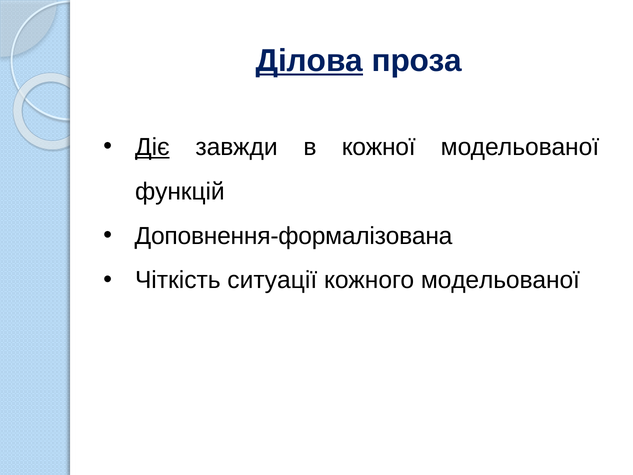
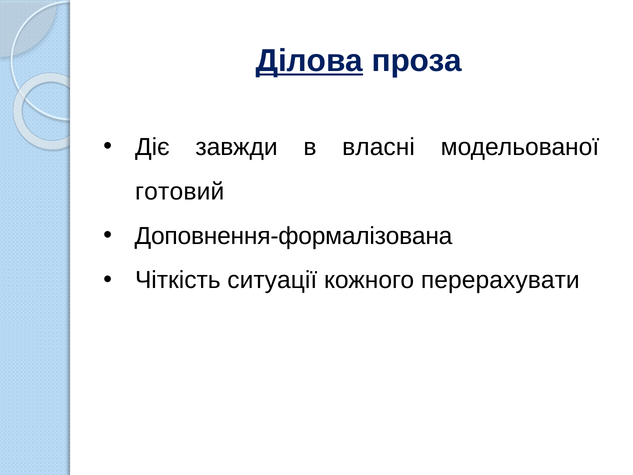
Діє underline: present -> none
кожної: кожної -> власні
функцій: функцій -> готовий
кожного модельованої: модельованої -> перерахувати
